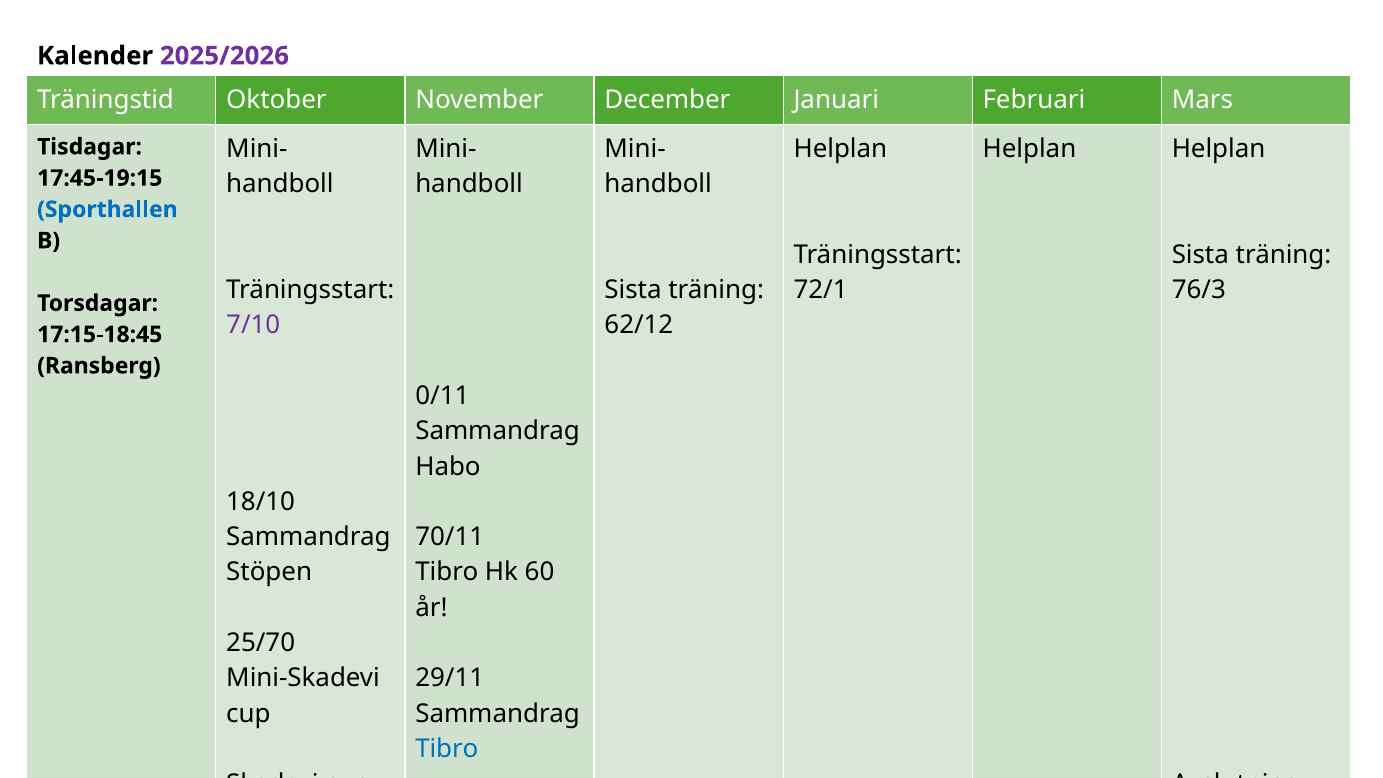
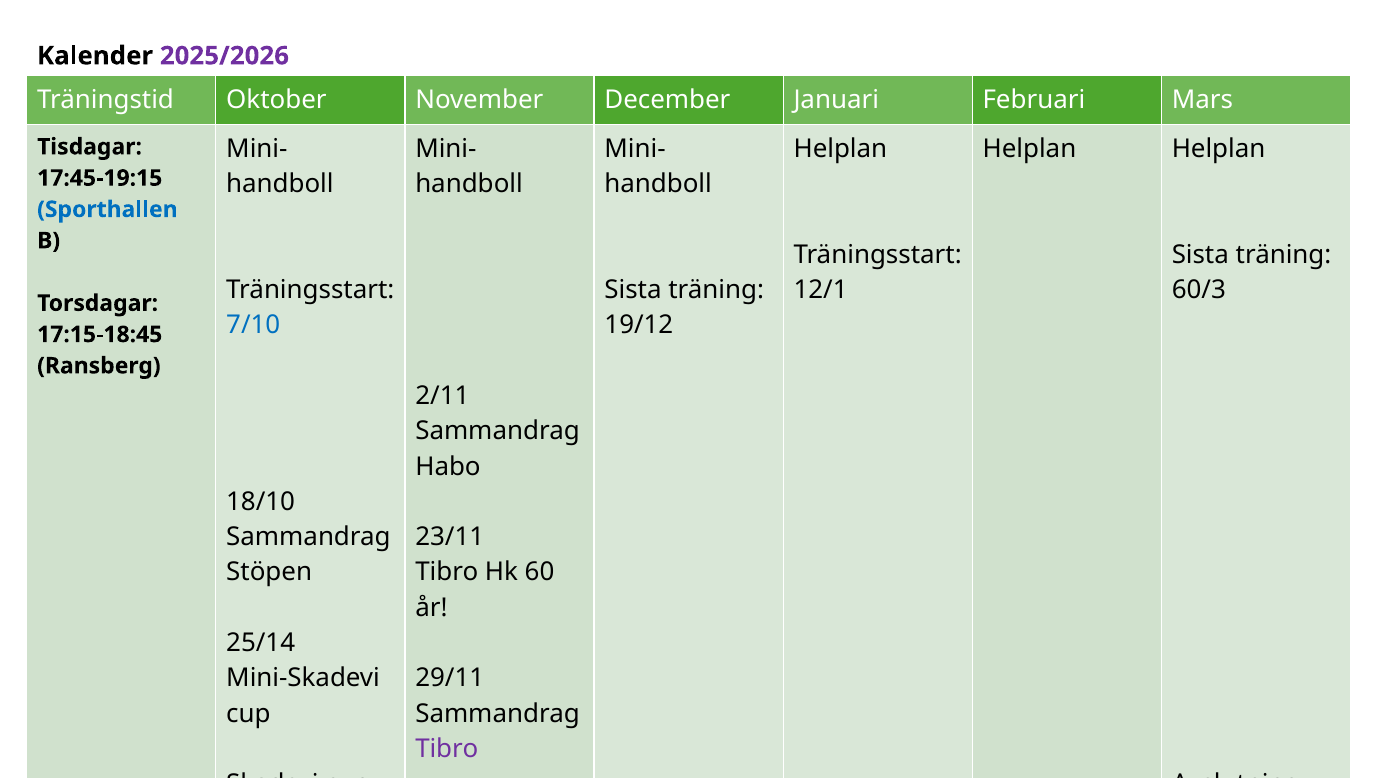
72/1: 72/1 -> 12/1
76/3: 76/3 -> 60/3
7/10 colour: purple -> blue
62/12: 62/12 -> 19/12
0/11: 0/11 -> 2/11
70/11: 70/11 -> 23/11
25/70: 25/70 -> 25/14
Tibro at (447, 749) colour: blue -> purple
